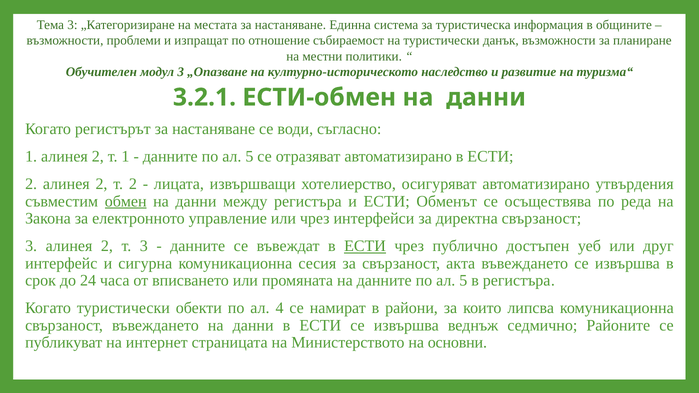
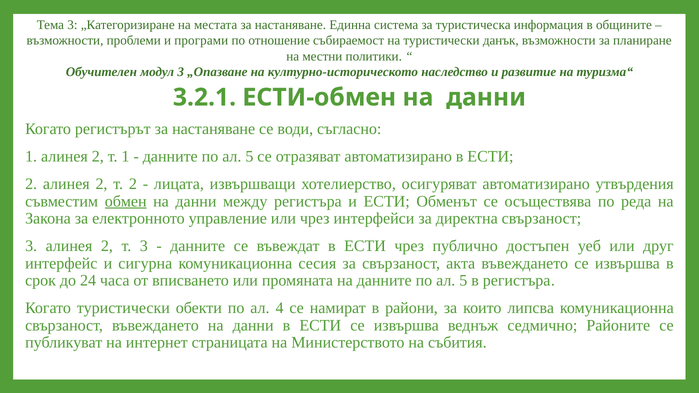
изпращат: изпращат -> програми
ЕСТИ at (365, 246) underline: present -> none
основни: основни -> събития
